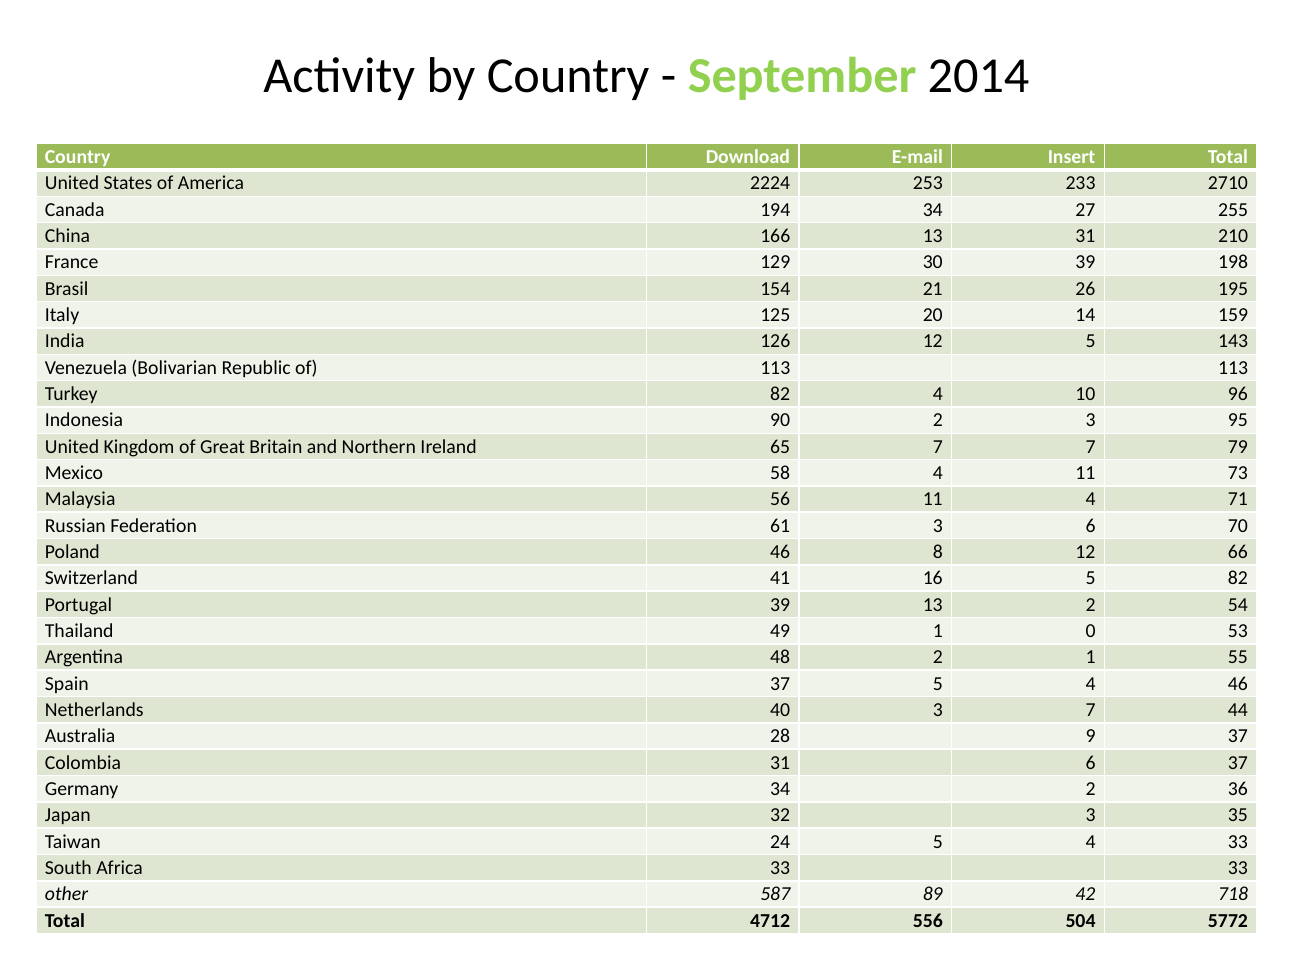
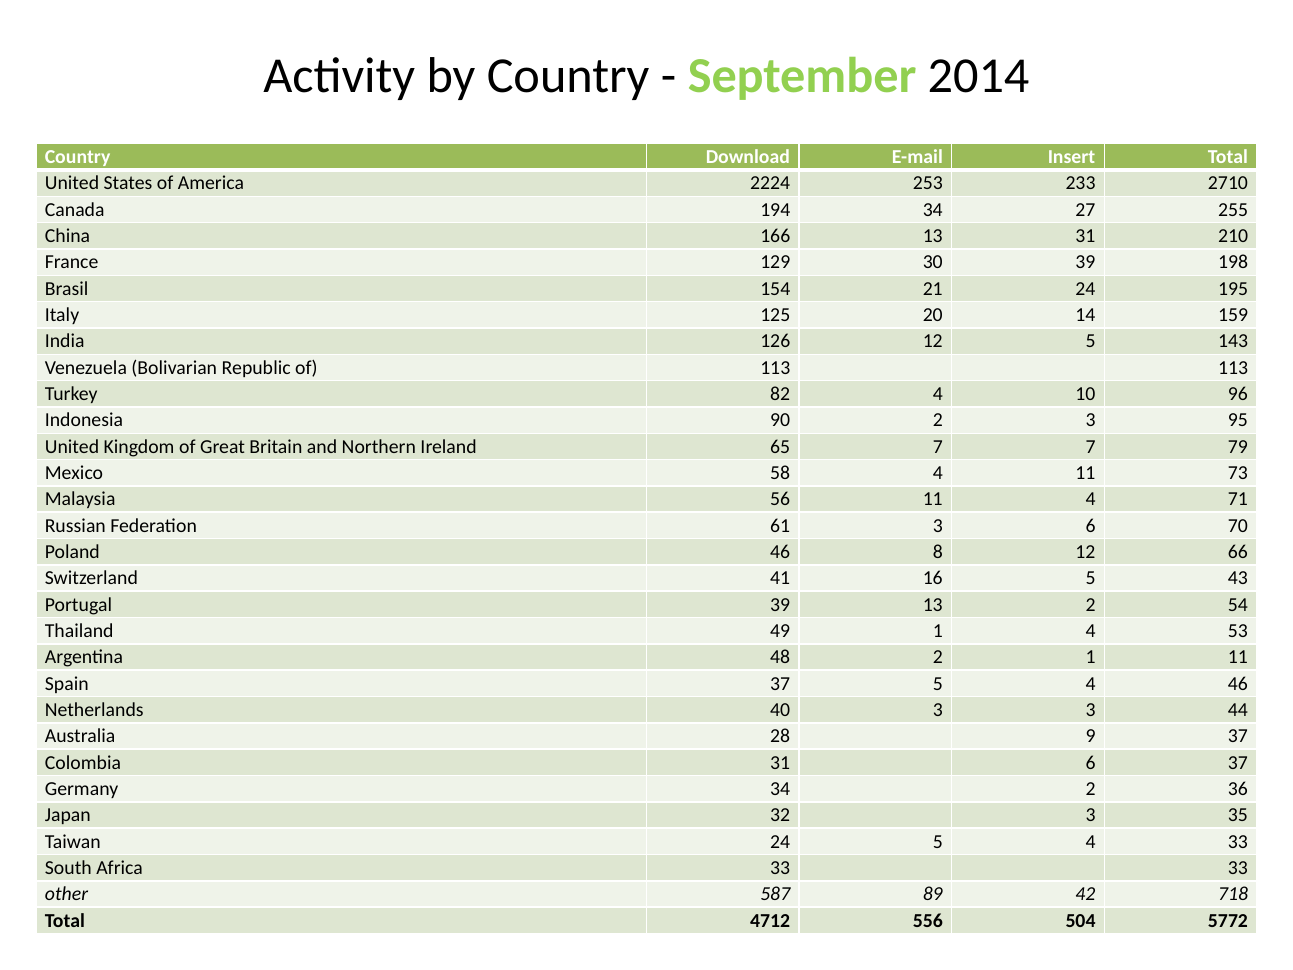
21 26: 26 -> 24
5 82: 82 -> 43
1 0: 0 -> 4
1 55: 55 -> 11
3 7: 7 -> 3
